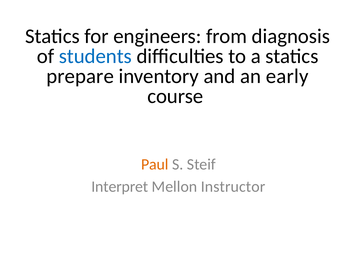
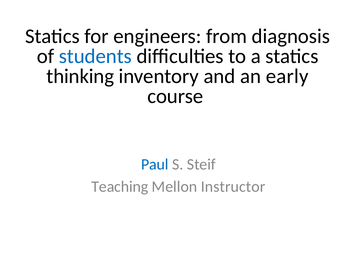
prepare: prepare -> thinking
Paul colour: orange -> blue
Interpret: Interpret -> Teaching
